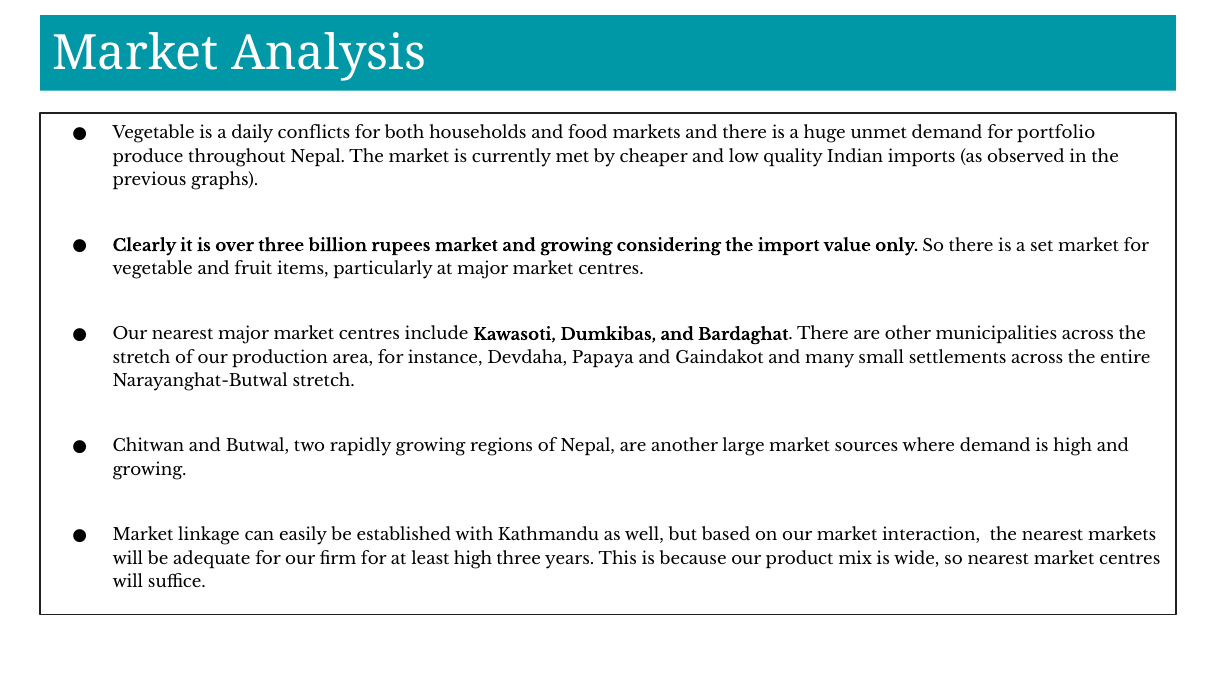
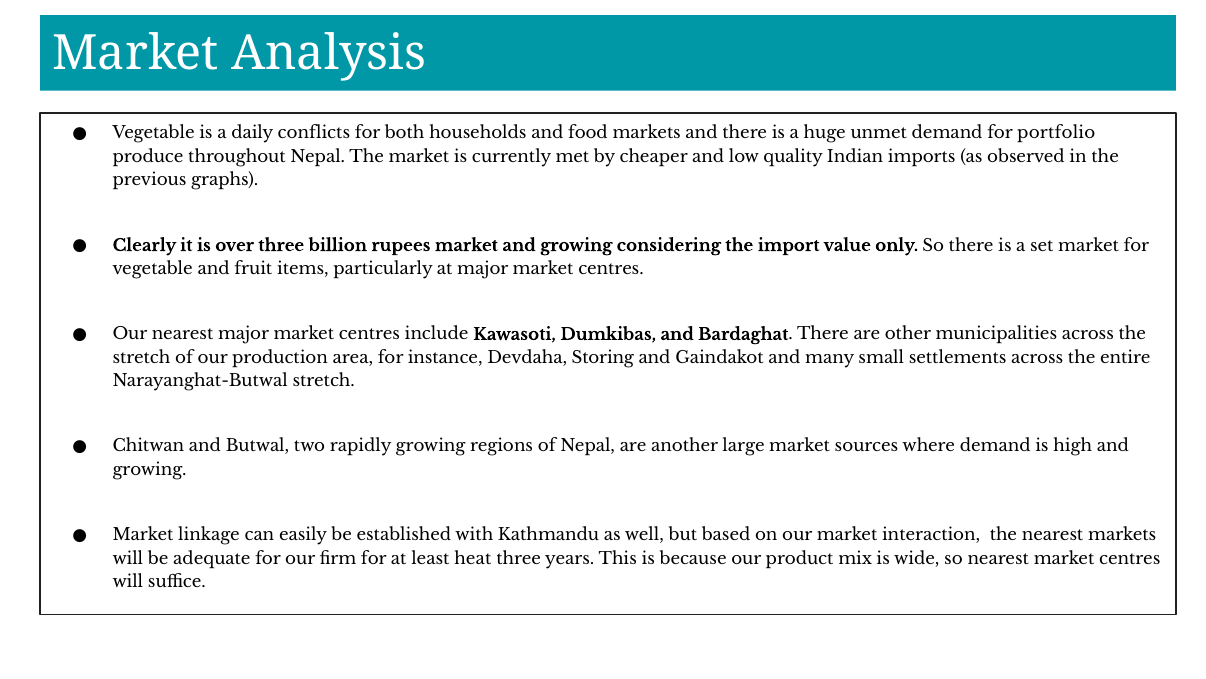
Papaya: Papaya -> Storing
least high: high -> heat
